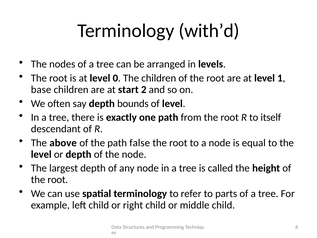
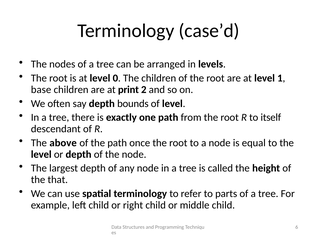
with’d: with’d -> case’d
start: start -> print
false: false -> once
root at (58, 179): root -> that
